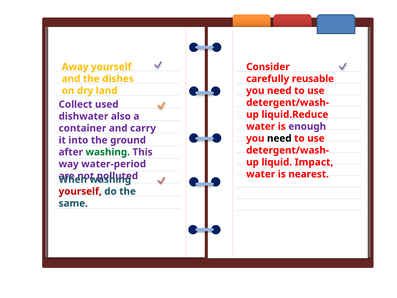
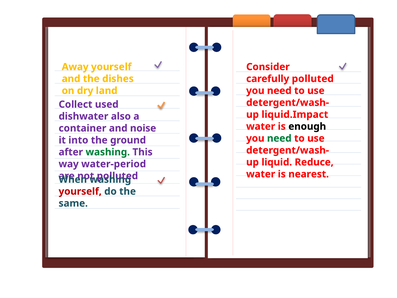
carefully reusable: reusable -> polluted
liquid.Reduce: liquid.Reduce -> liquid.Impact
enough colour: purple -> black
carry: carry -> noise
need at (279, 138) colour: black -> green
Impact: Impact -> Reduce
